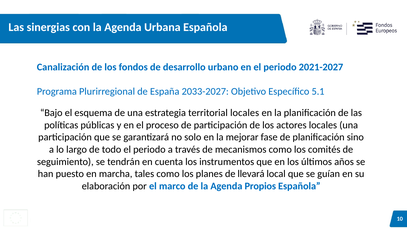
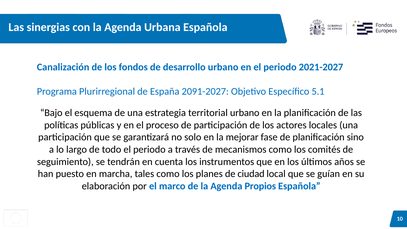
2033-2027: 2033-2027 -> 2091-2027
territorial locales: locales -> urbano
llevará: llevará -> ciudad
